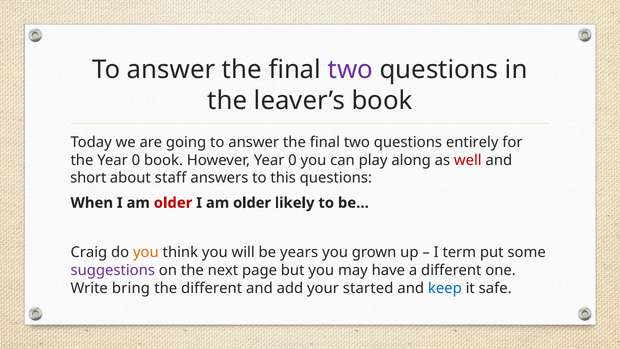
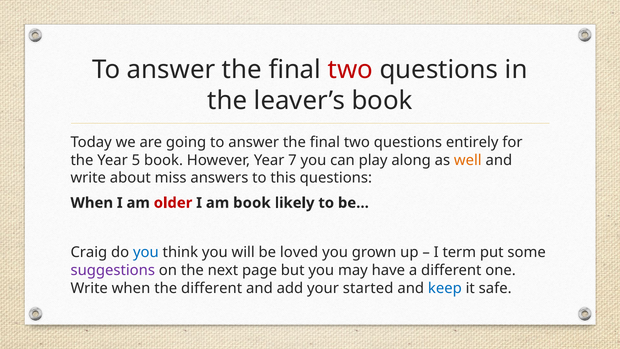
two at (350, 70) colour: purple -> red
the Year 0: 0 -> 5
However Year 0: 0 -> 7
well colour: red -> orange
short at (88, 178): short -> write
staff: staff -> miss
older at (252, 203): older -> book
you at (146, 252) colour: orange -> blue
years: years -> loved
Write bring: bring -> when
